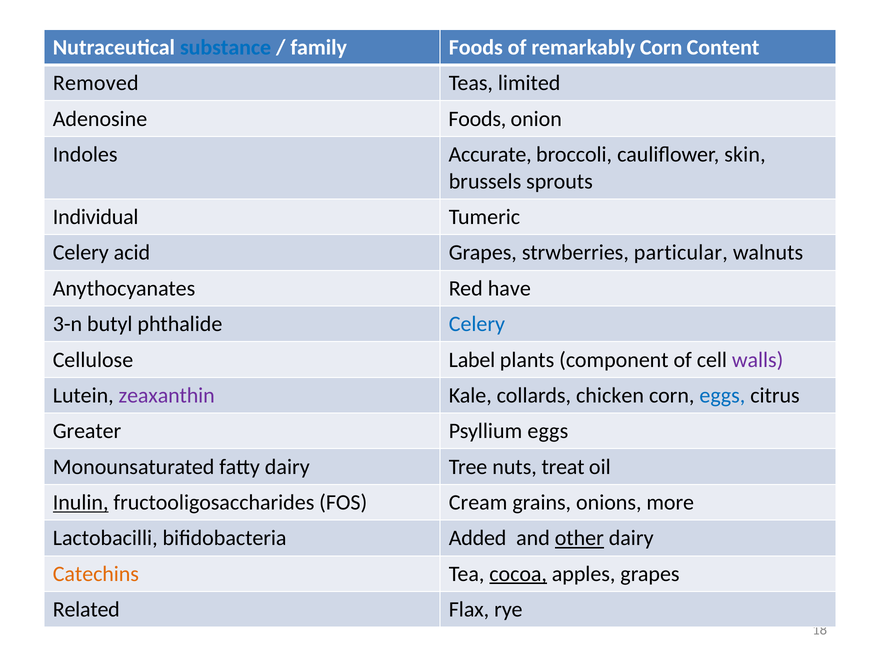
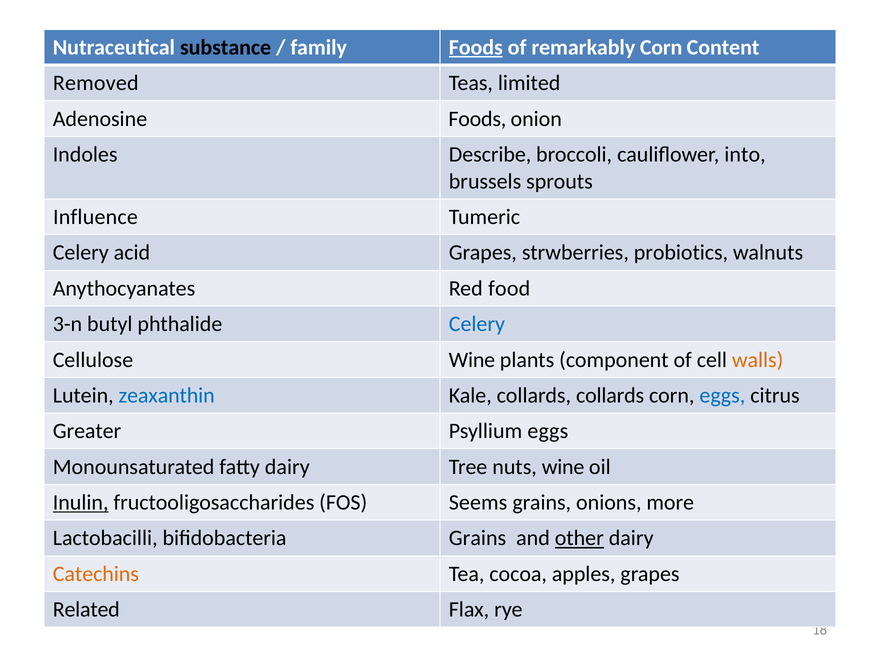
substance colour: blue -> black
Foods at (476, 47) underline: none -> present
Accurate: Accurate -> Describe
skin: skin -> into
Individual: Individual -> Influence
particular: particular -> probiotics
have: have -> food
Cellulose Label: Label -> Wine
walls colour: purple -> orange
zeaxanthin colour: purple -> blue
collards chicken: chicken -> collards
nuts treat: treat -> wine
Cream: Cream -> Seems
bifidobacteria Added: Added -> Grains
cocoa underline: present -> none
